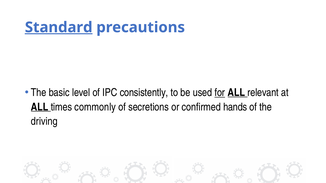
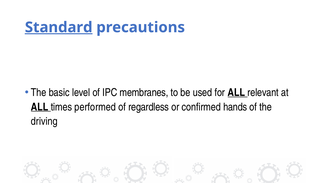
consistently: consistently -> membranes
for underline: present -> none
commonly: commonly -> performed
secretions: secretions -> regardless
